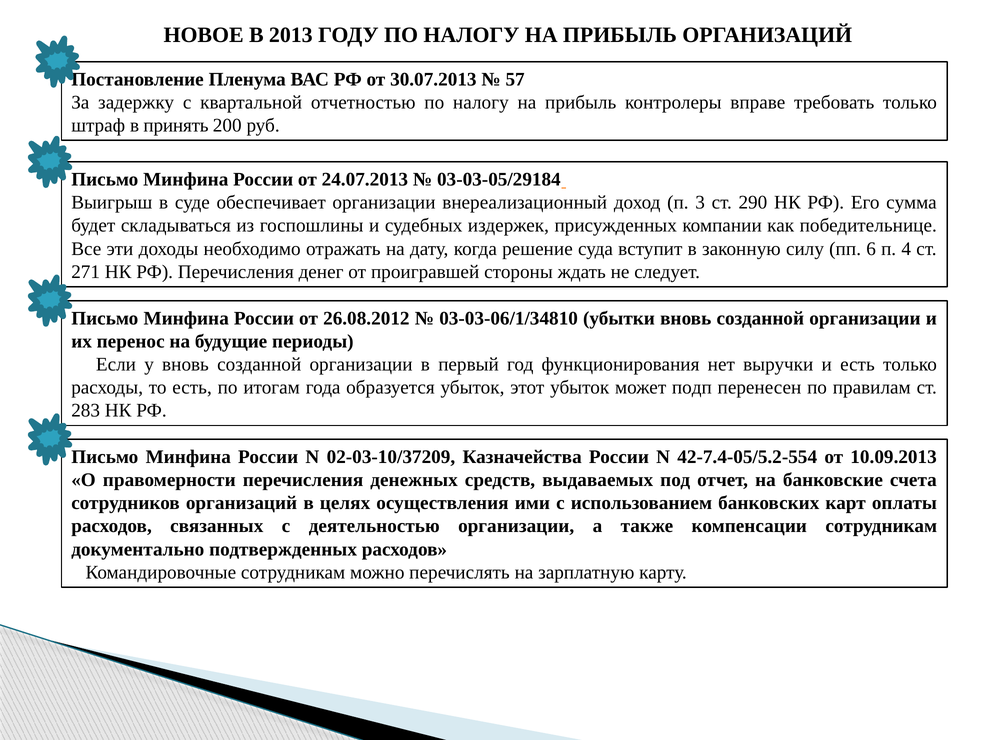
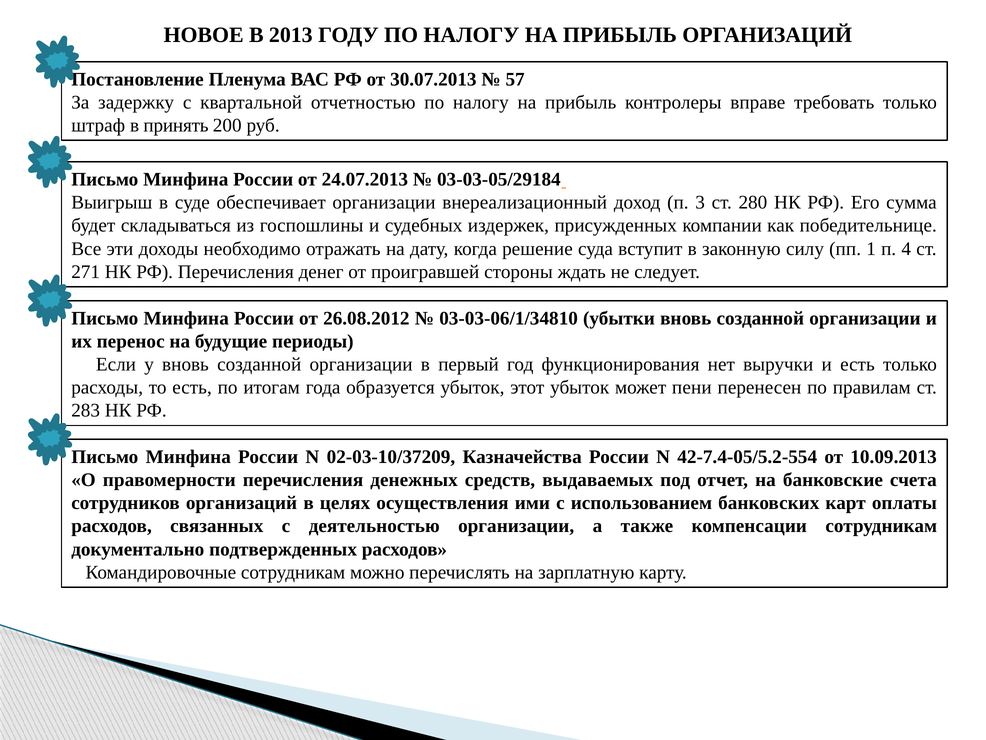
290: 290 -> 280
6: 6 -> 1
подп: подп -> пени
